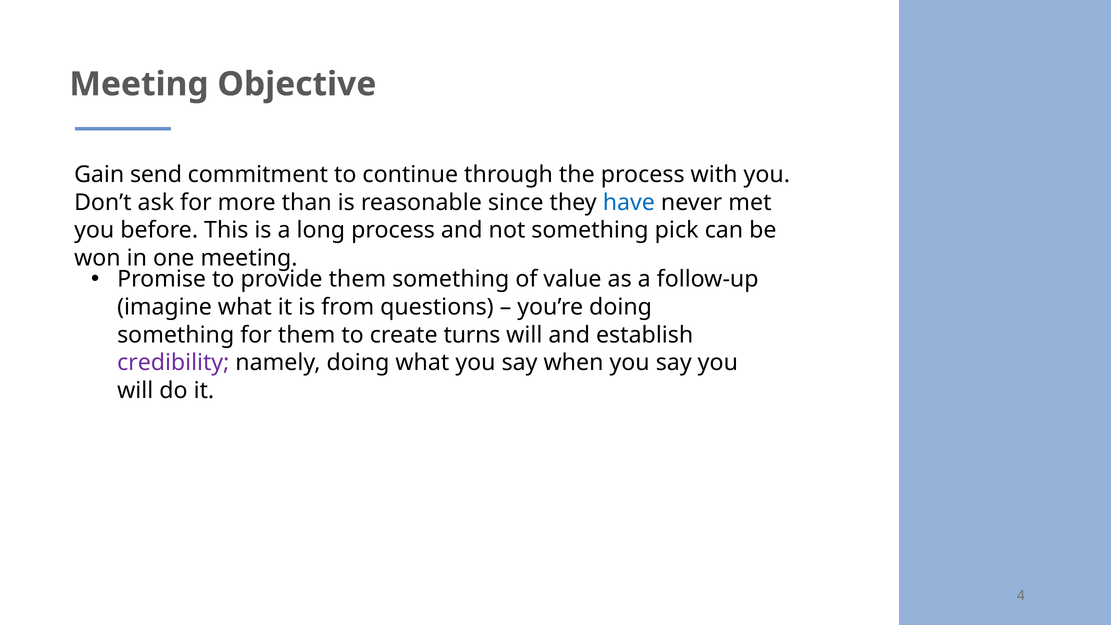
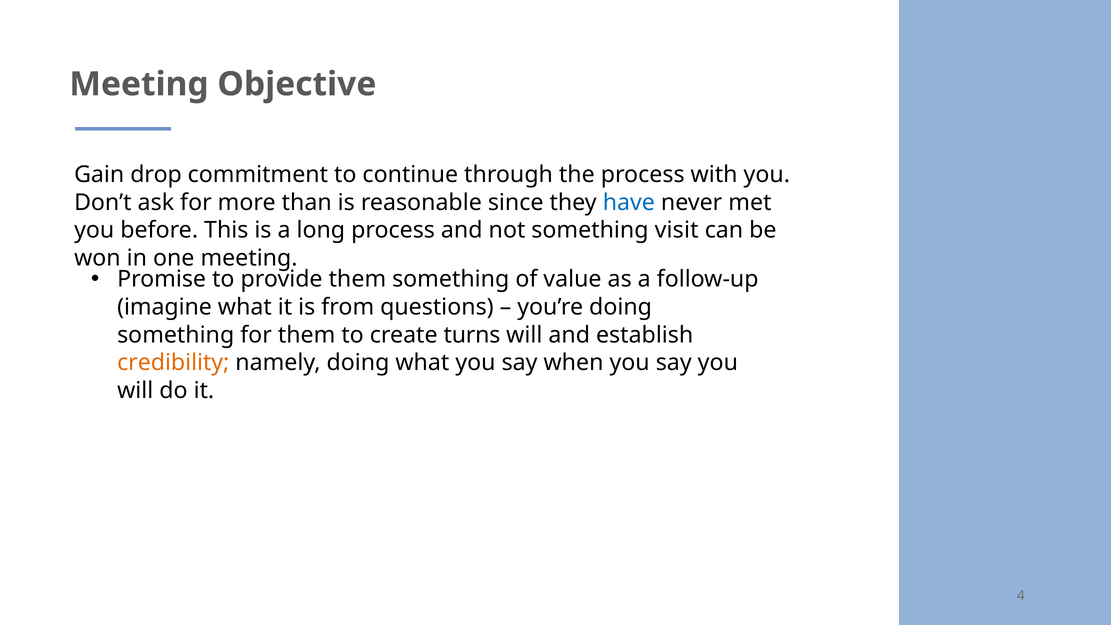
send: send -> drop
pick: pick -> visit
credibility colour: purple -> orange
